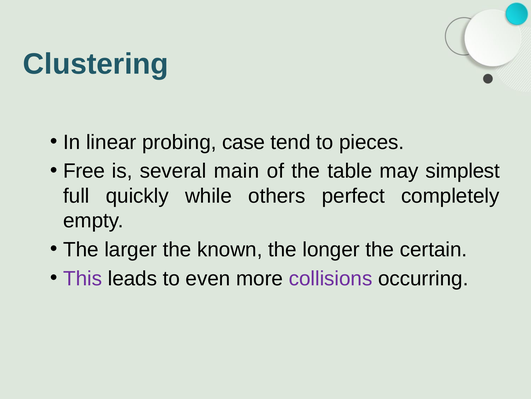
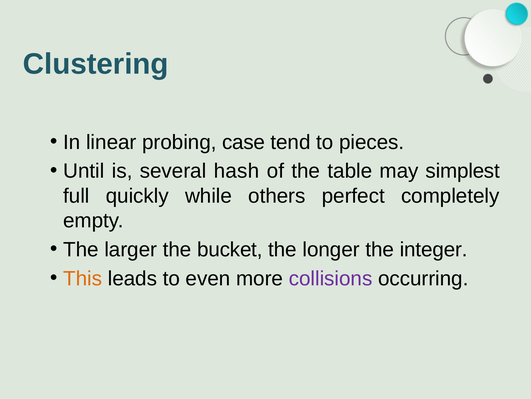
Free: Free -> Until
main: main -> hash
known: known -> bucket
certain: certain -> integer
This colour: purple -> orange
